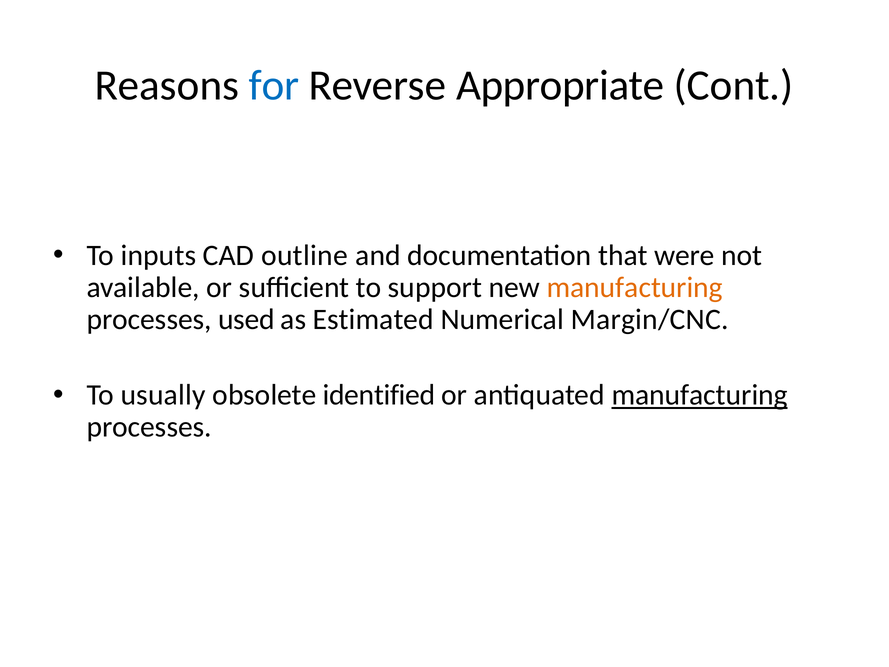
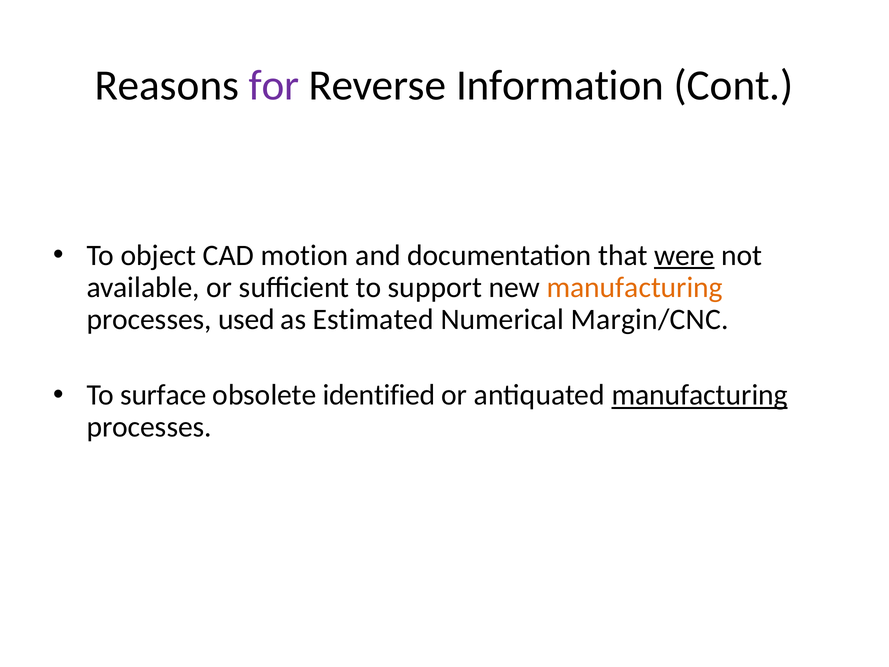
for colour: blue -> purple
Appropriate: Appropriate -> Information
inputs: inputs -> object
outline: outline -> motion
were underline: none -> present
usually: usually -> surface
